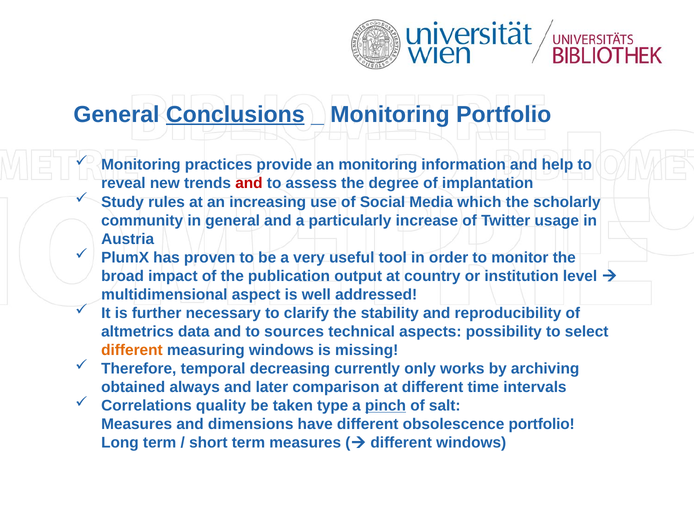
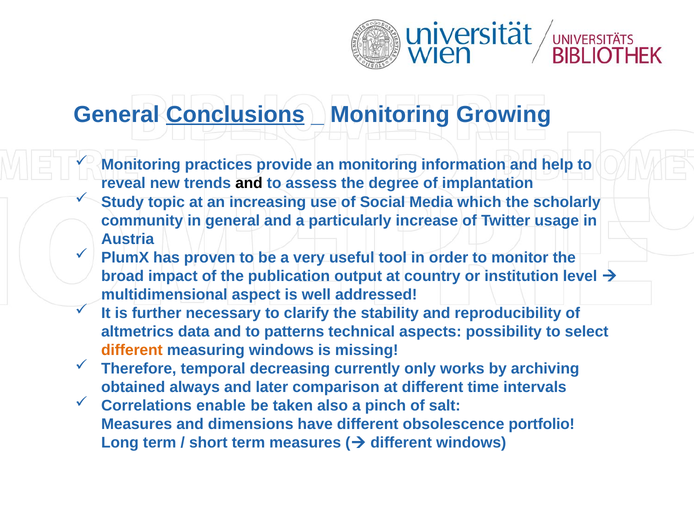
Monitoring Portfolio: Portfolio -> Growing
and at (249, 183) colour: red -> black
rules: rules -> topic
sources: sources -> patterns
quality: quality -> enable
type: type -> also
pinch underline: present -> none
